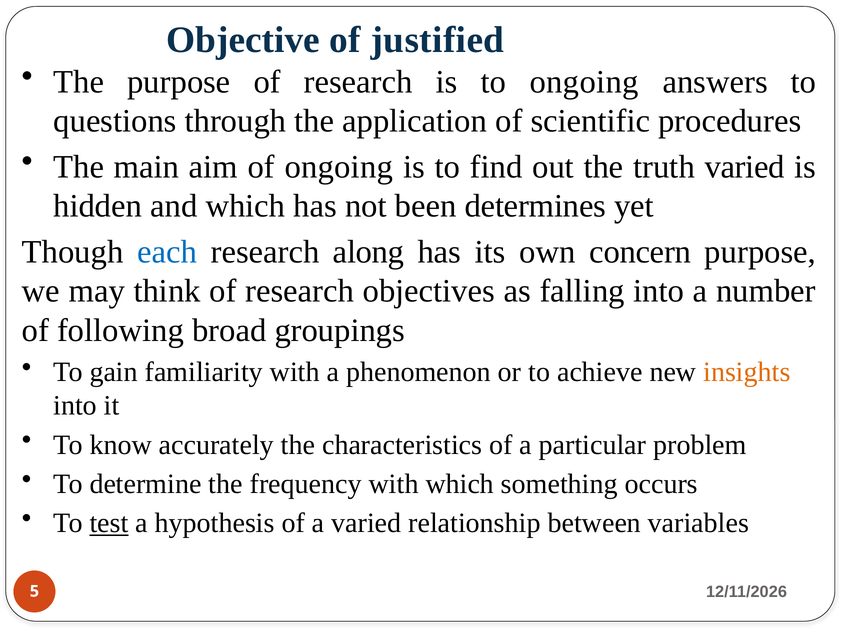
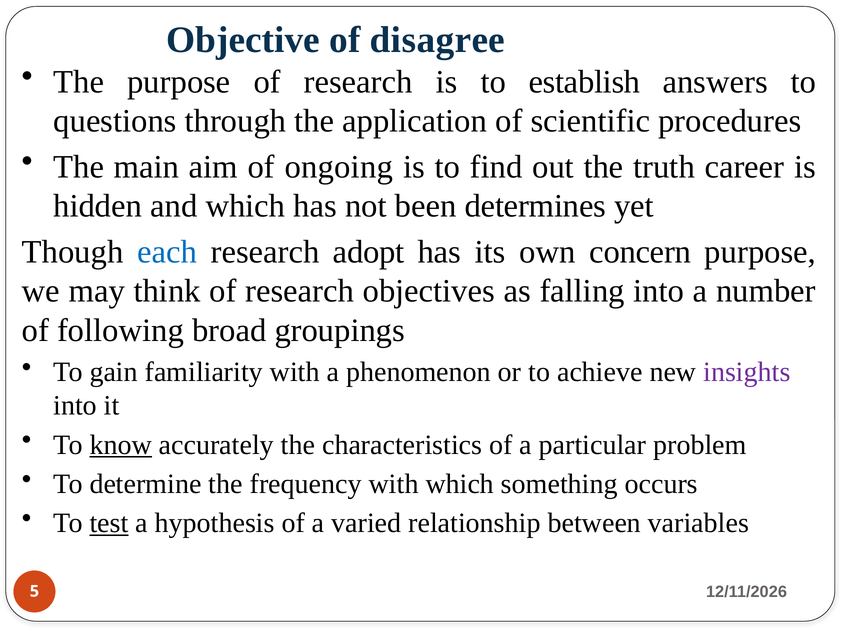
justified: justified -> disagree
to ongoing: ongoing -> establish
truth varied: varied -> career
along: along -> adopt
insights colour: orange -> purple
know underline: none -> present
